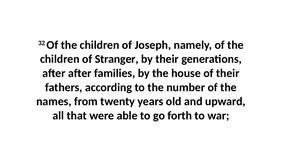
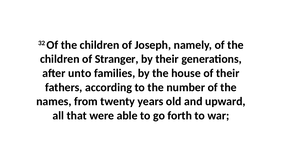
after after: after -> unto
